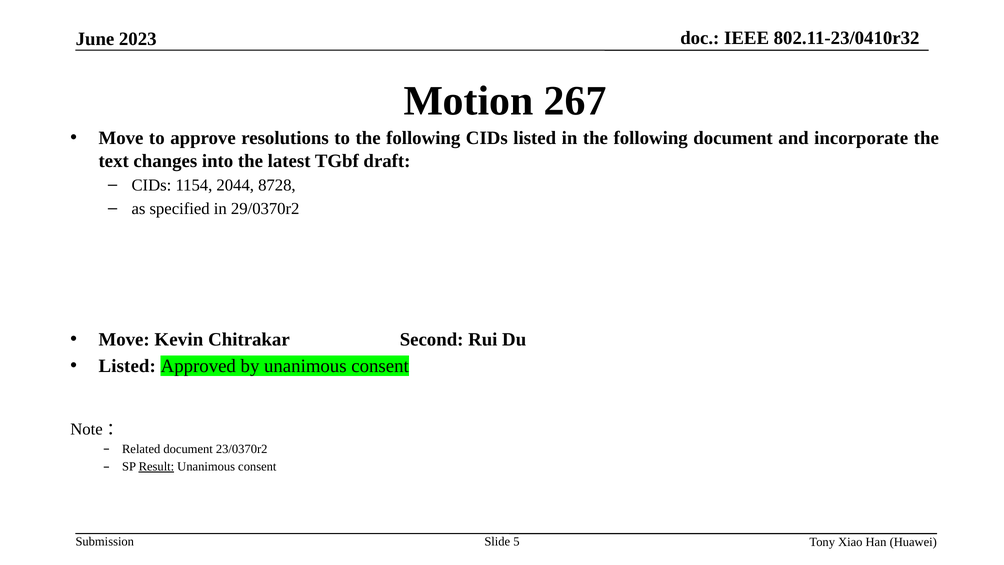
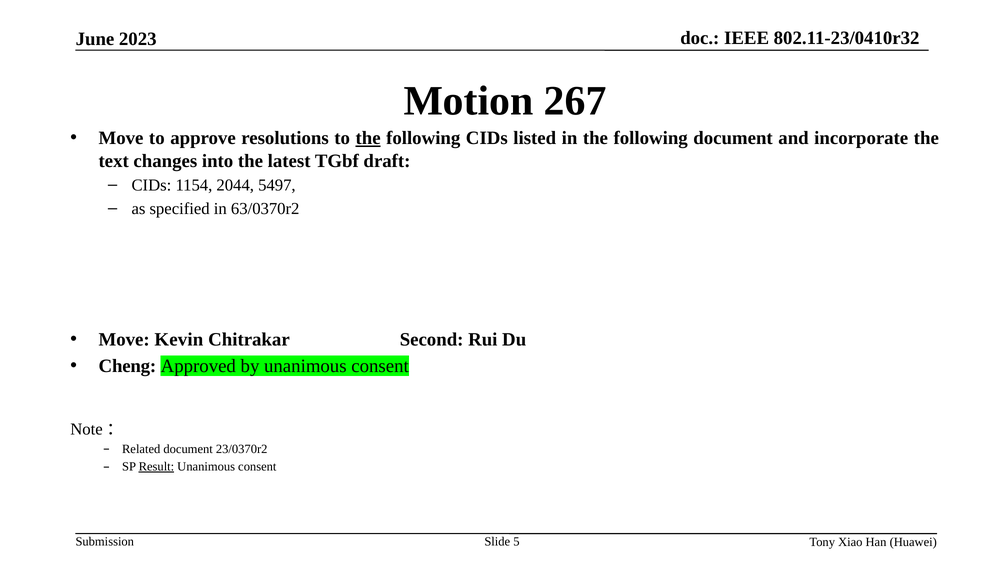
the at (368, 138) underline: none -> present
8728: 8728 -> 5497
29/0370r2: 29/0370r2 -> 63/0370r2
Listed at (127, 366): Listed -> Cheng
